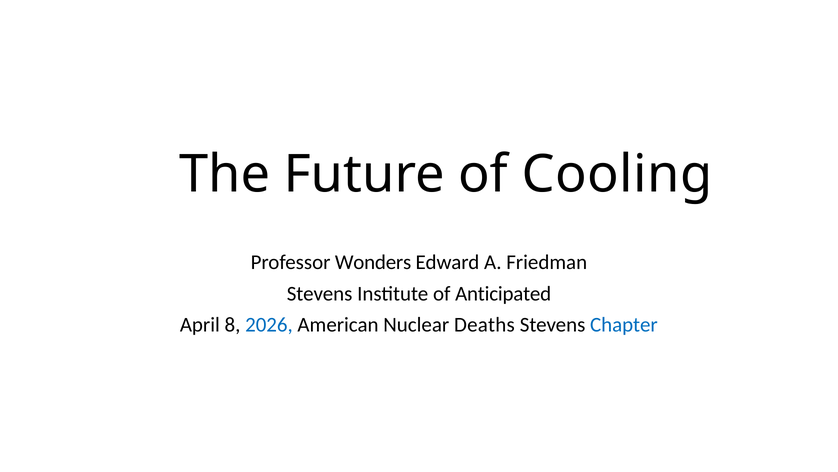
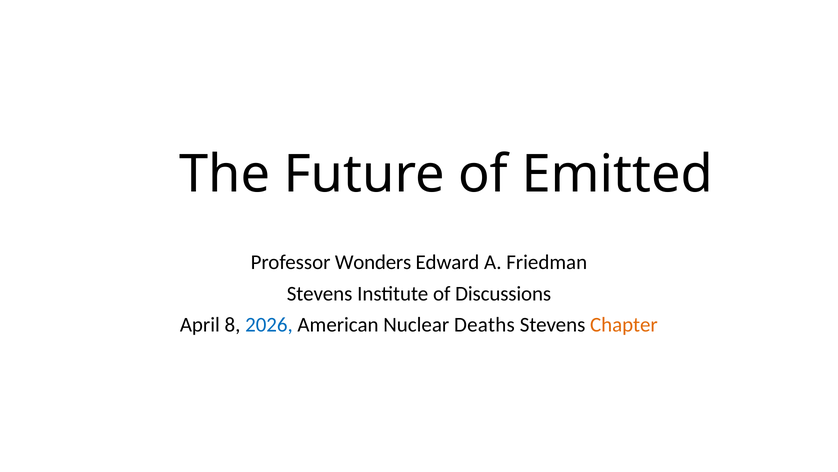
Cooling: Cooling -> Emitted
Anticipated: Anticipated -> Discussions
Chapter colour: blue -> orange
